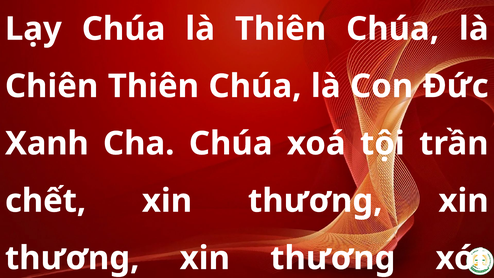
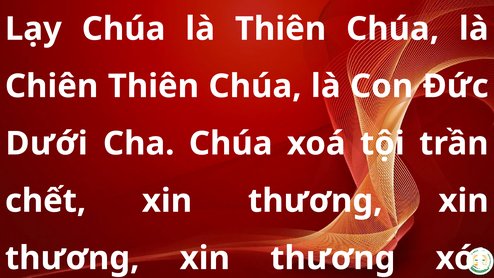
Xanh: Xanh -> Dưới
